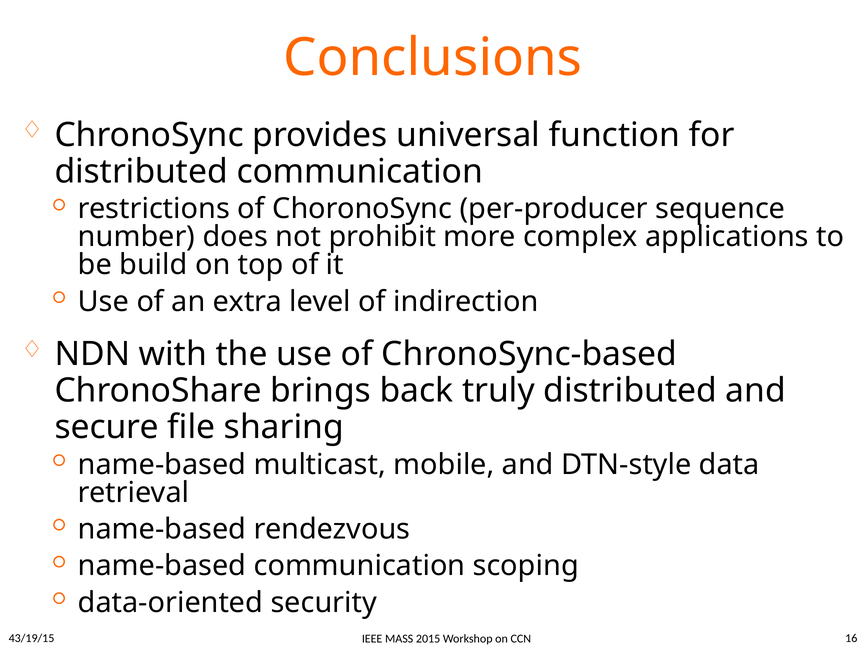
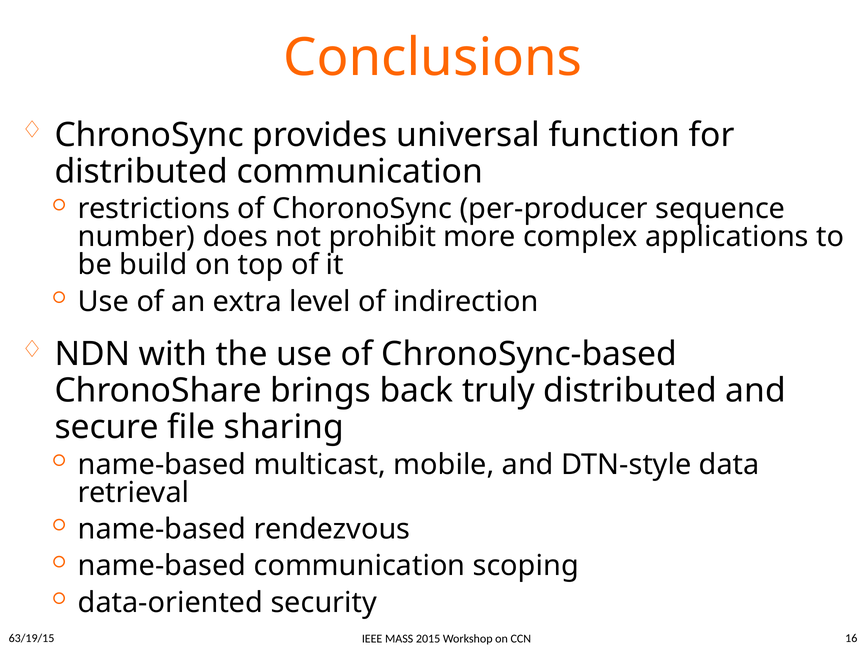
43/19/15: 43/19/15 -> 63/19/15
